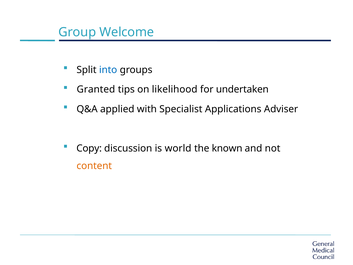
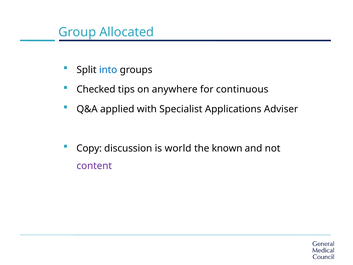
Welcome: Welcome -> Allocated
Granted: Granted -> Checked
likelihood: likelihood -> anywhere
undertaken: undertaken -> continuous
content colour: orange -> purple
